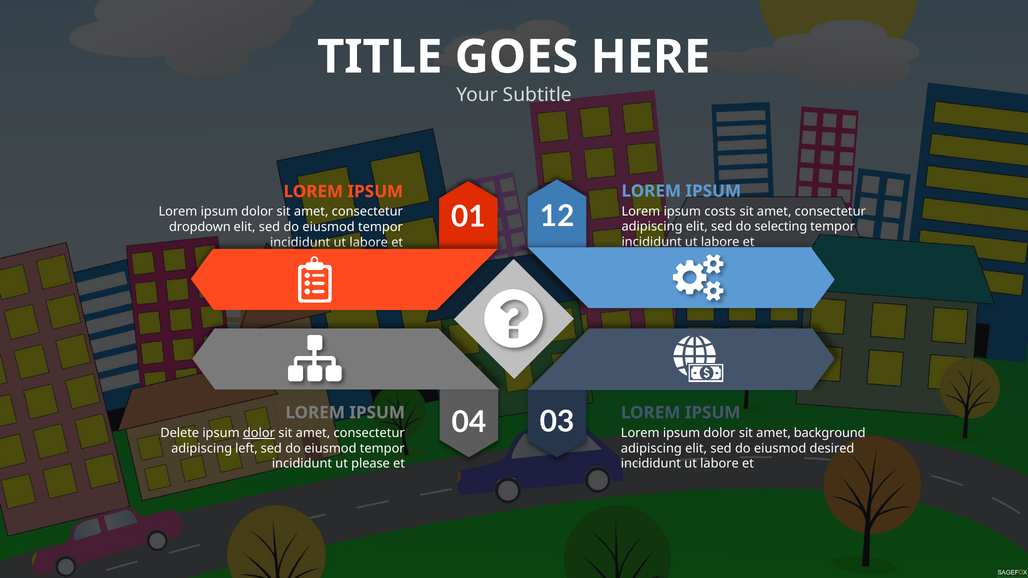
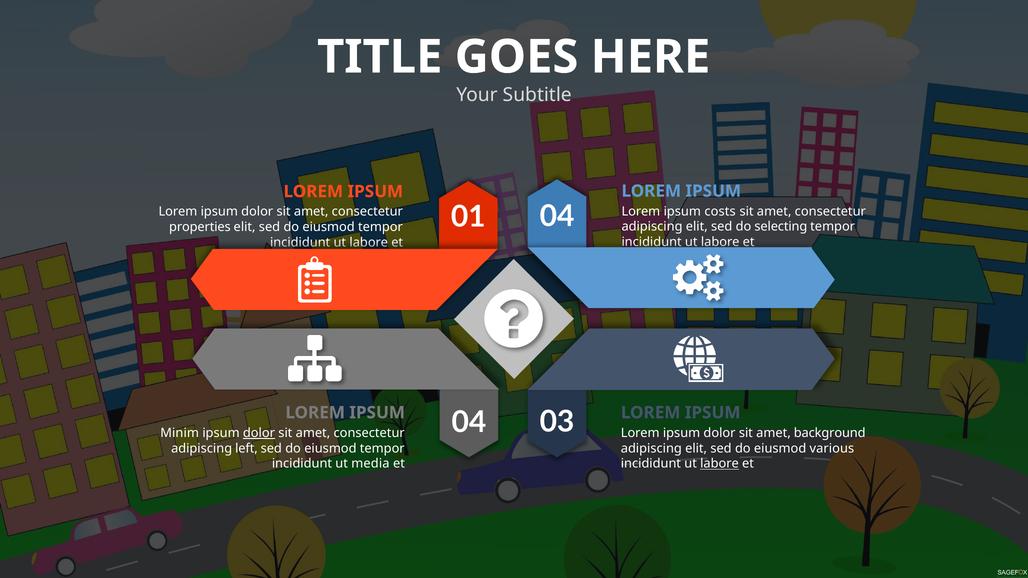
01 12: 12 -> 04
dropdown: dropdown -> properties
Delete: Delete -> Minim
desired: desired -> various
please: please -> media
labore at (720, 464) underline: none -> present
